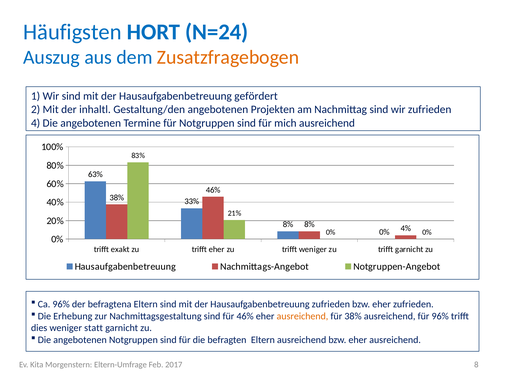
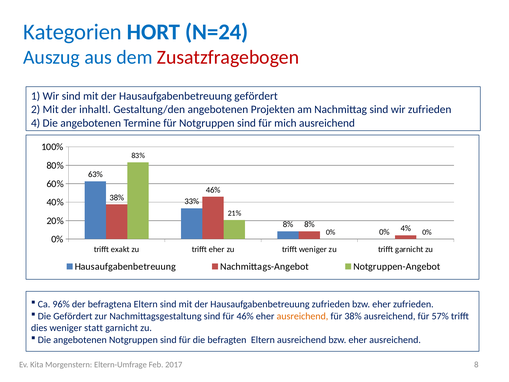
Häufigsten: Häufigsten -> Kategorien
Zusatzfragebogen colour: orange -> red
Die Erhebung: Erhebung -> Gefördert
für 96%: 96% -> 57%
